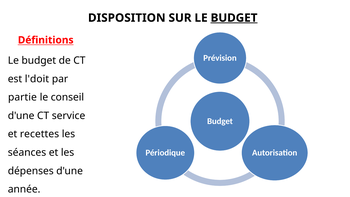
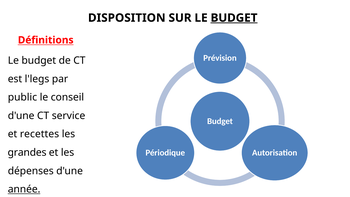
l'doit: l'doit -> l'legs
partie: partie -> public
séances: séances -> grandes
année underline: none -> present
